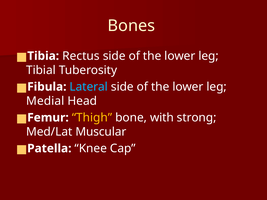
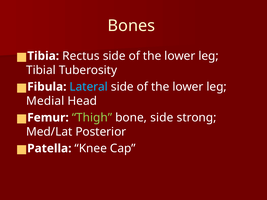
Thigh colour: yellow -> light green
bone with: with -> side
Muscular: Muscular -> Posterior
